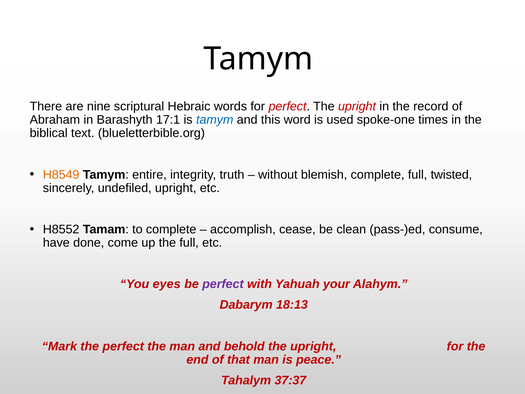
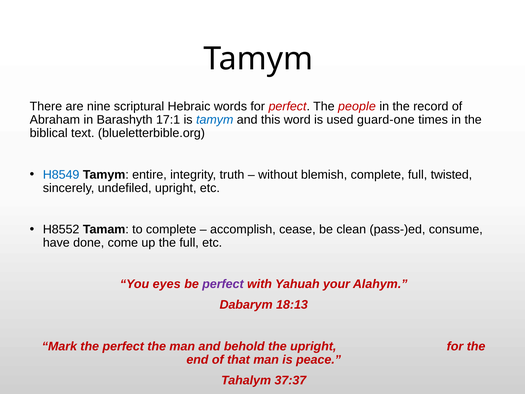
perfect The upright: upright -> people
spoke-one: spoke-one -> guard-one
H8549 colour: orange -> blue
